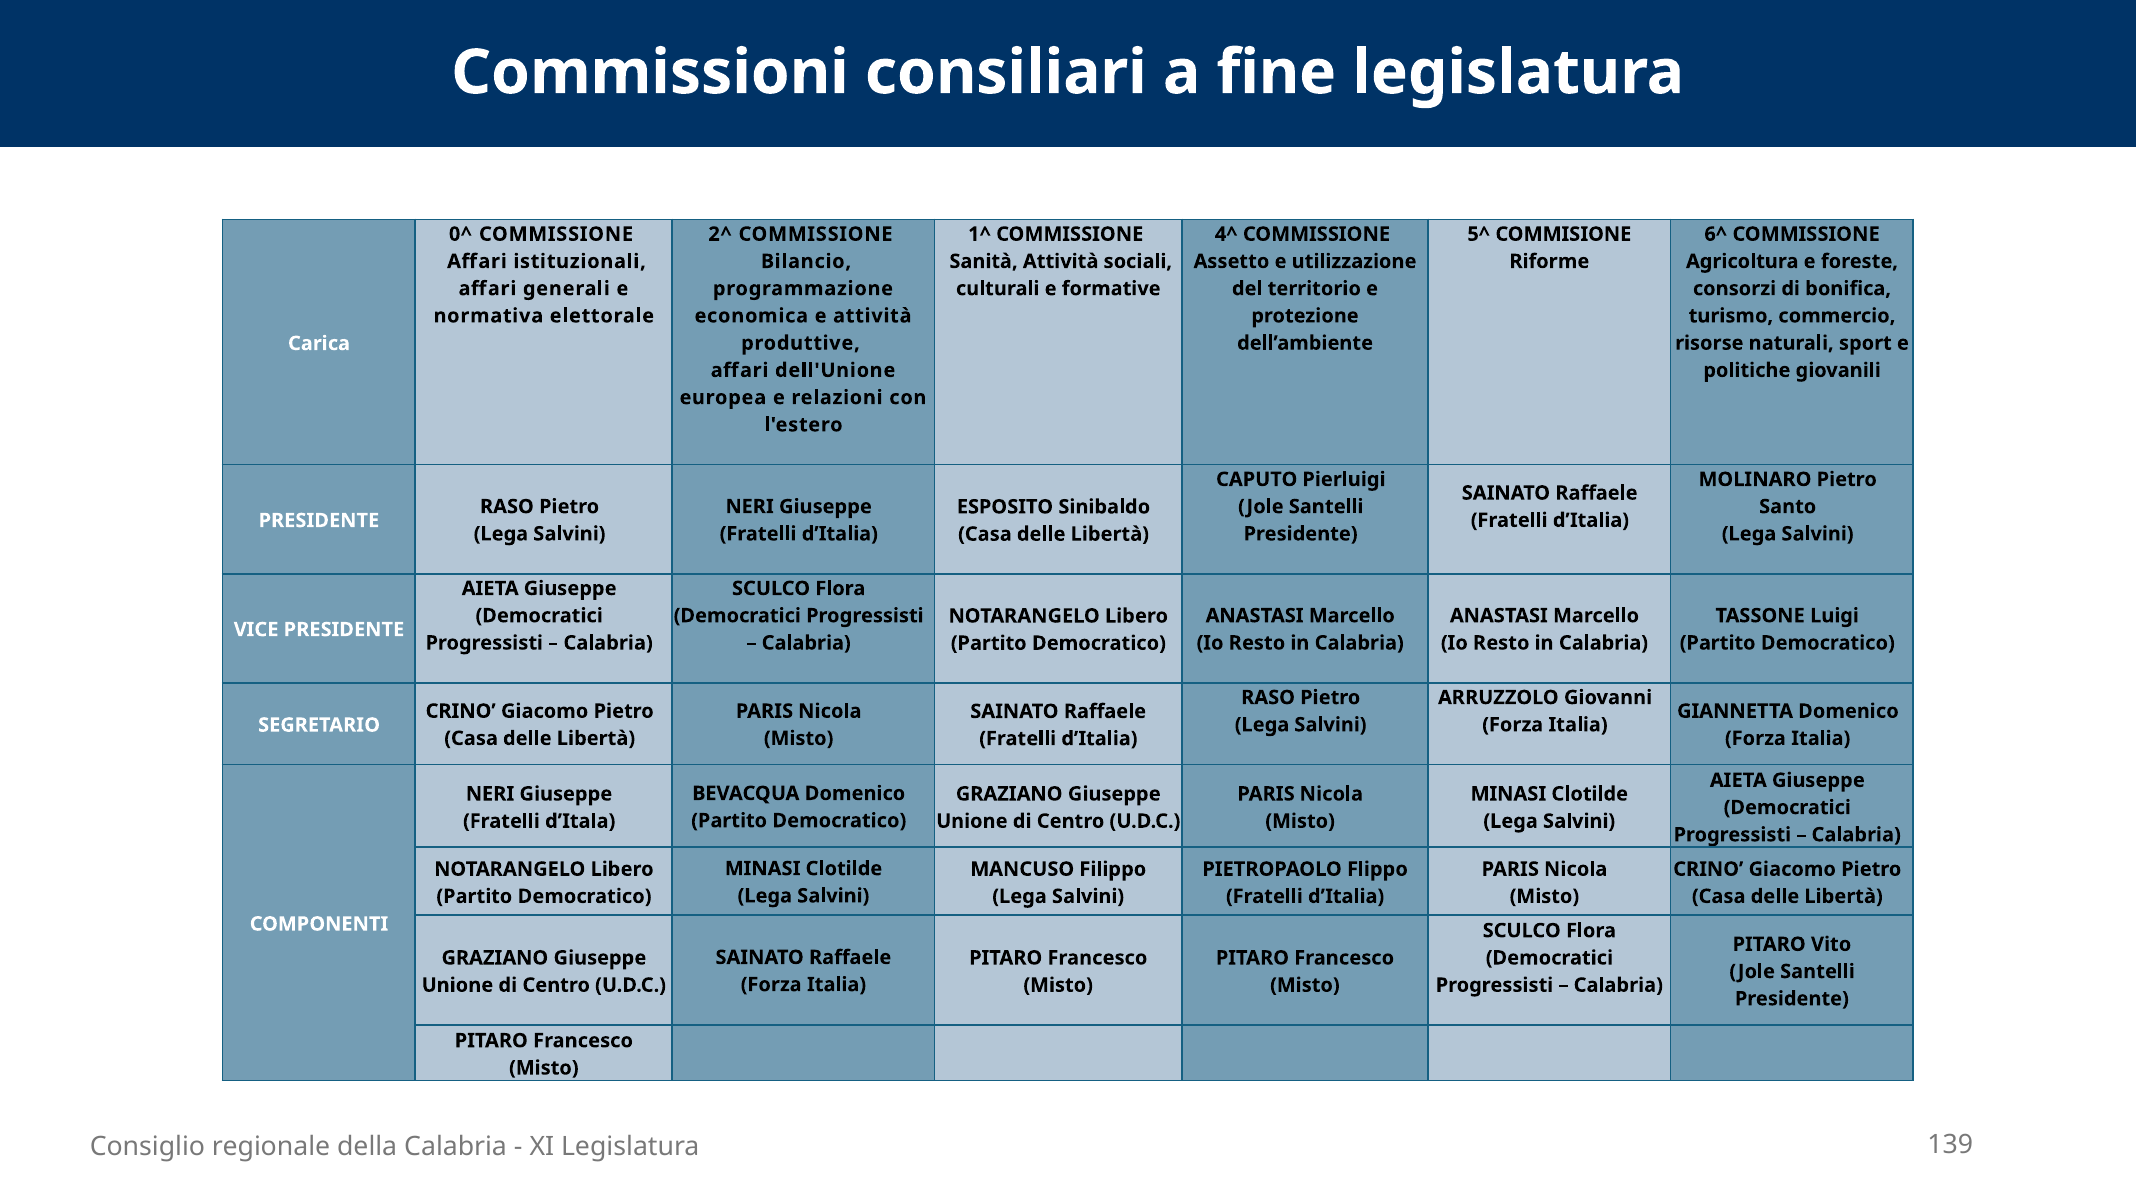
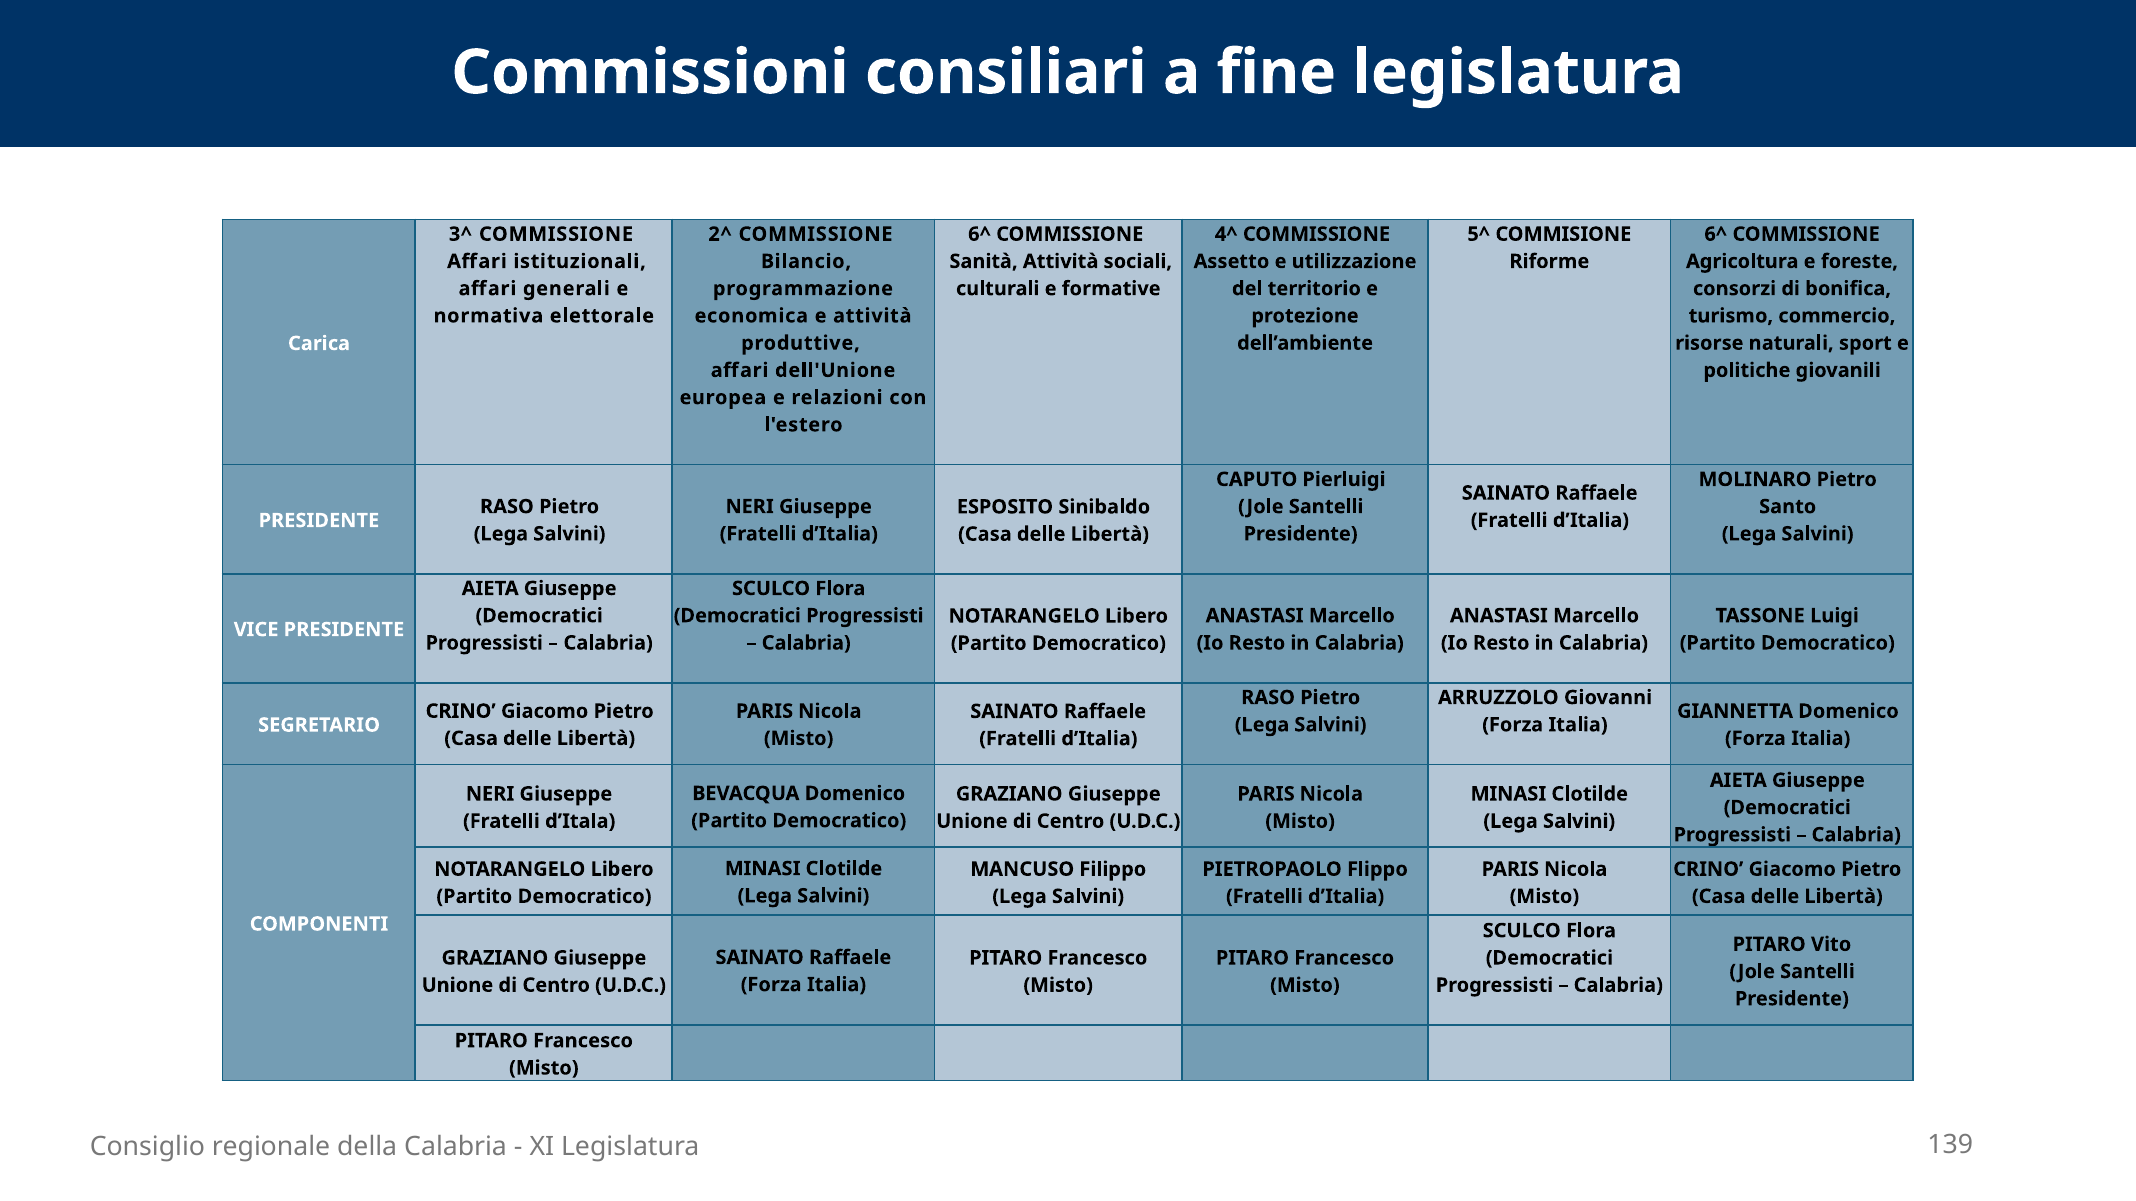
0^: 0^ -> 3^
1^ at (980, 234): 1^ -> 6^
